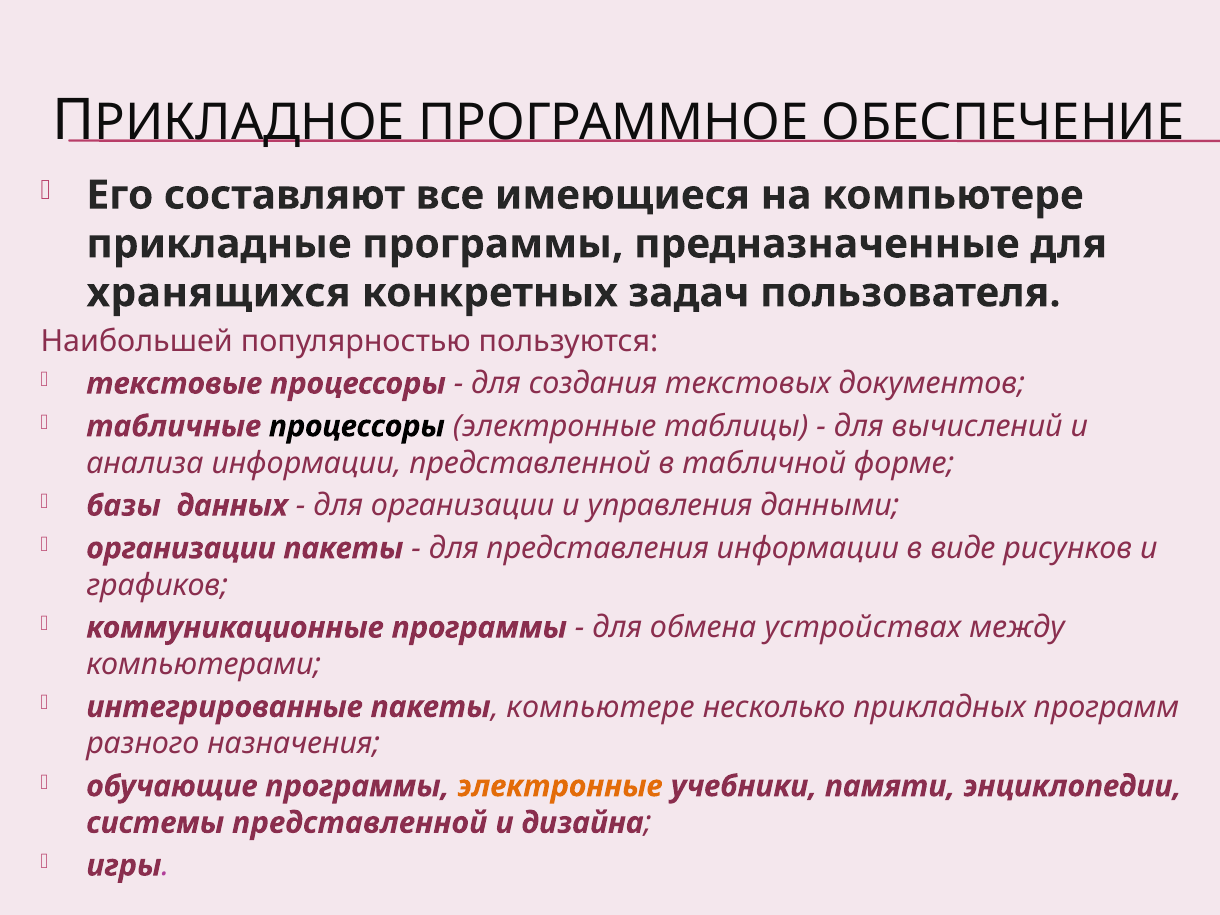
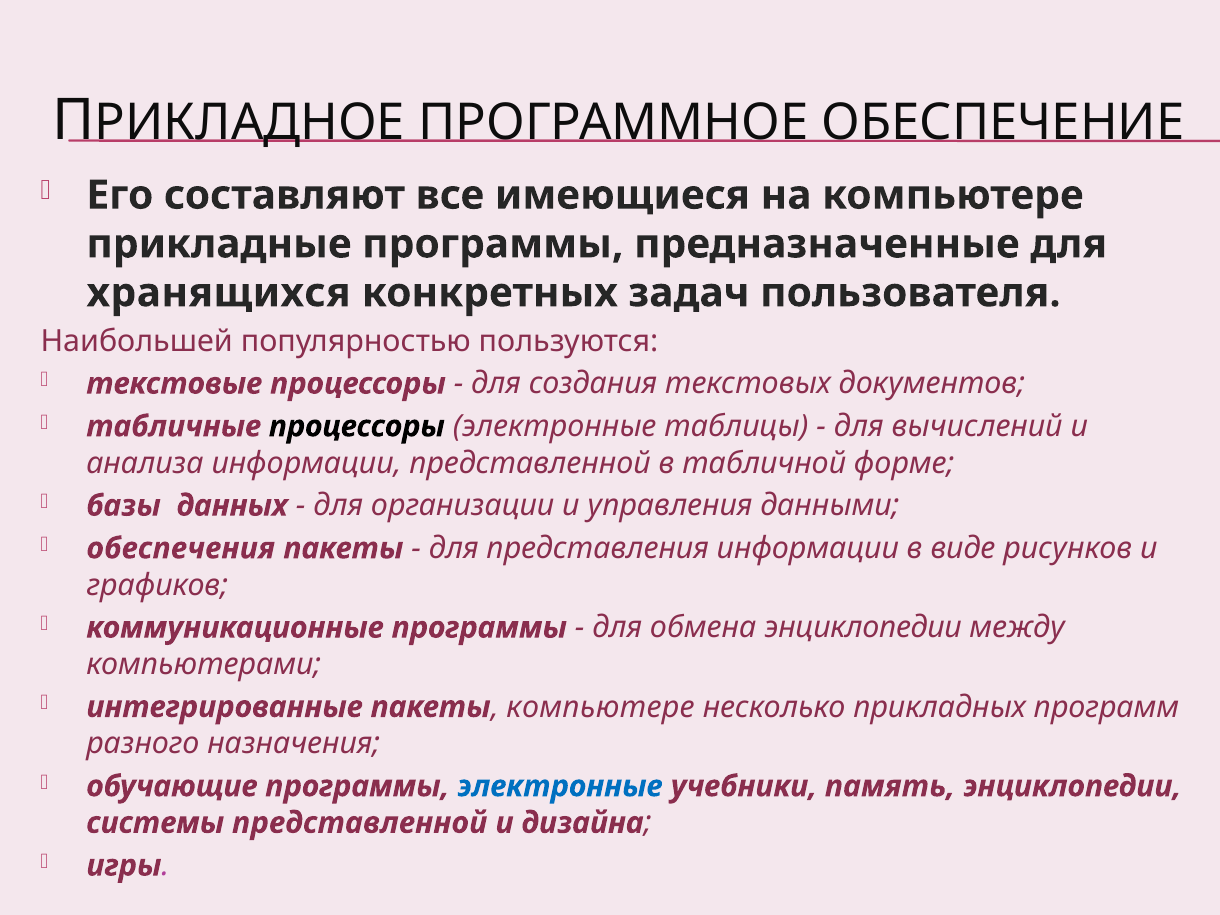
организации at (181, 548): организации -> обеспечения
обмена устройствах: устройствах -> энциклопедии
электронные at (560, 786) colour: orange -> blue
памяти: памяти -> память
